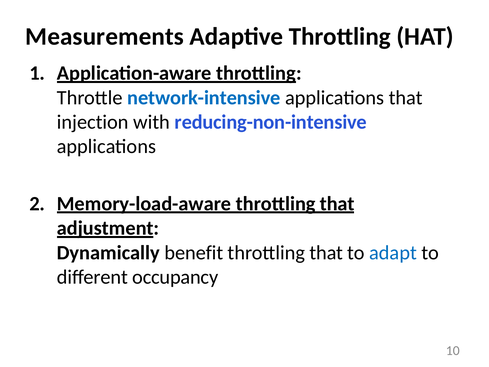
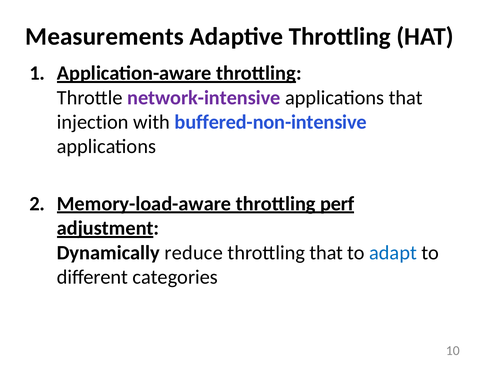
network-intensive colour: blue -> purple
reducing-non-intensive: reducing-non-intensive -> buffered-non-intensive
that at (337, 204): that -> perf
benefit: benefit -> reduce
occupancy: occupancy -> categories
